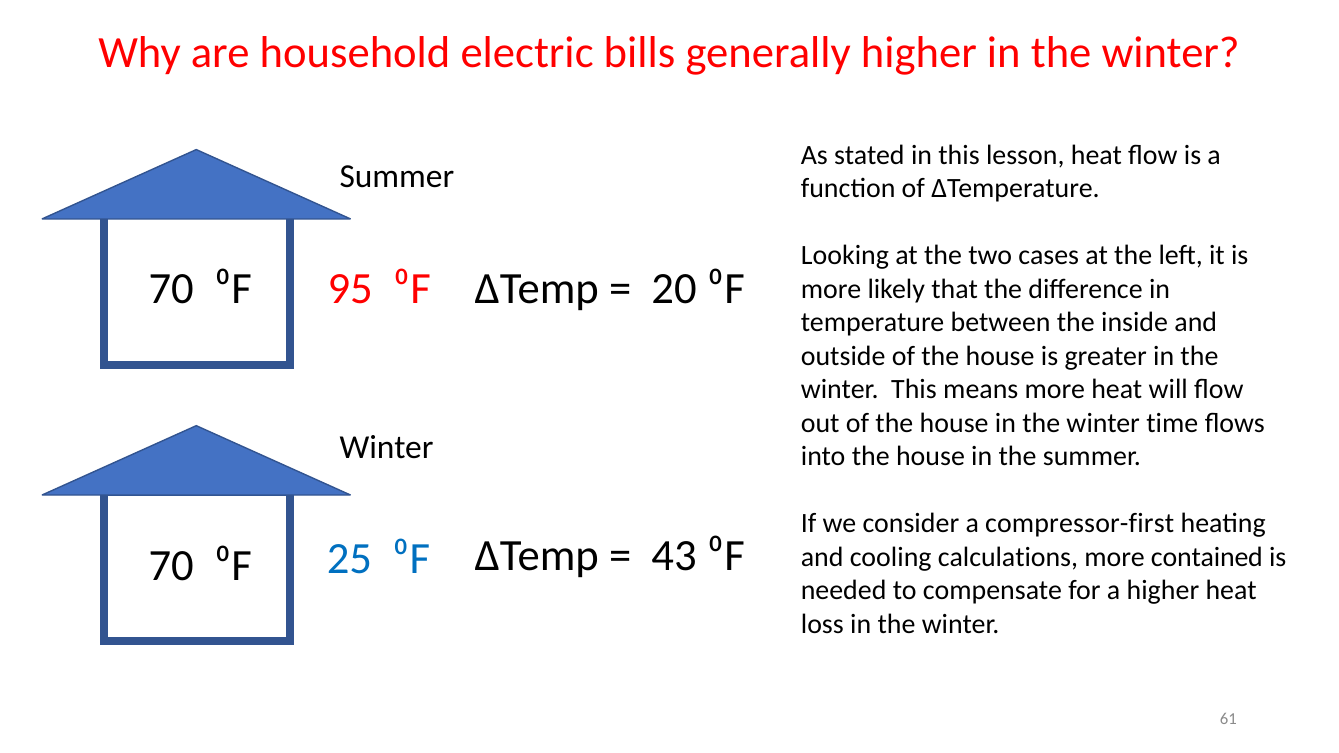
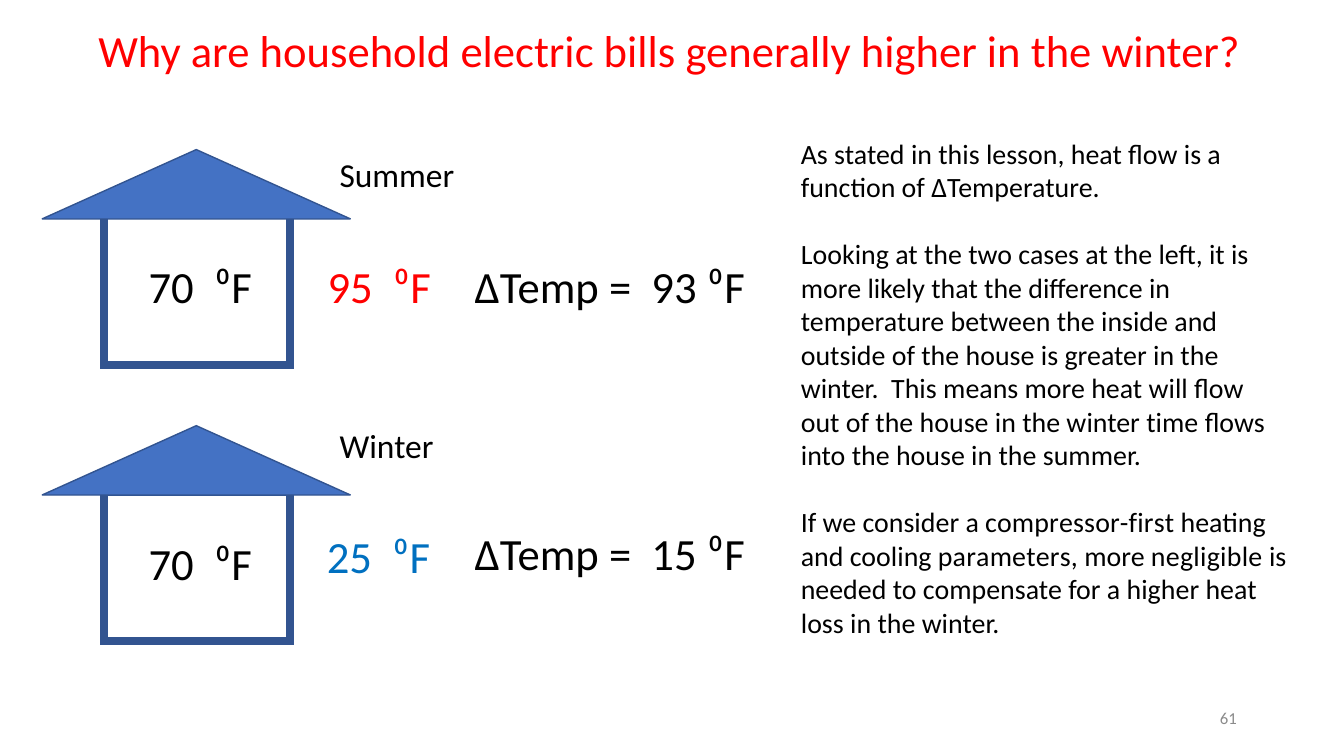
20: 20 -> 93
43: 43 -> 15
calculations: calculations -> parameters
contained: contained -> negligible
